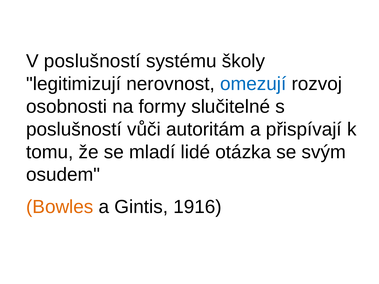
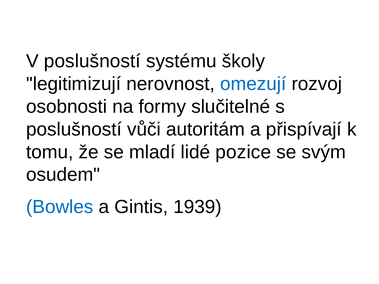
otázka: otázka -> pozice
Bowles colour: orange -> blue
1916: 1916 -> 1939
